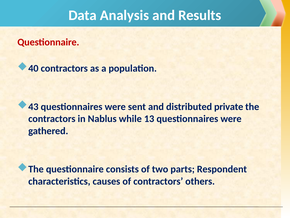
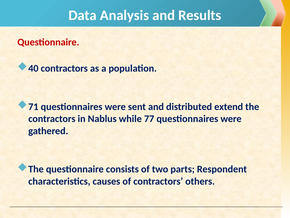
43: 43 -> 71
private: private -> extend
13: 13 -> 77
